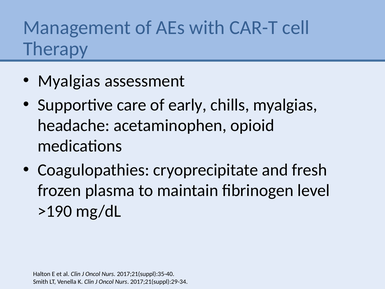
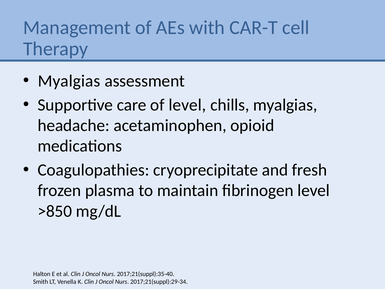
of early: early -> level
>190: >190 -> >850
